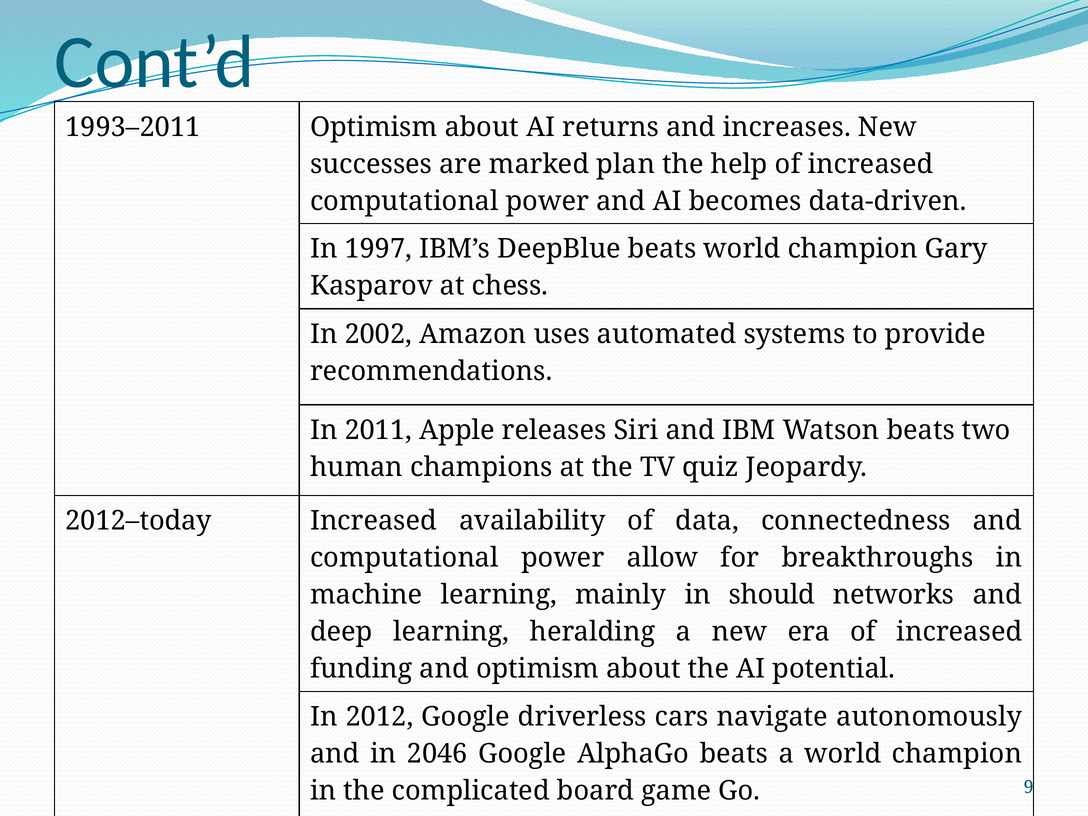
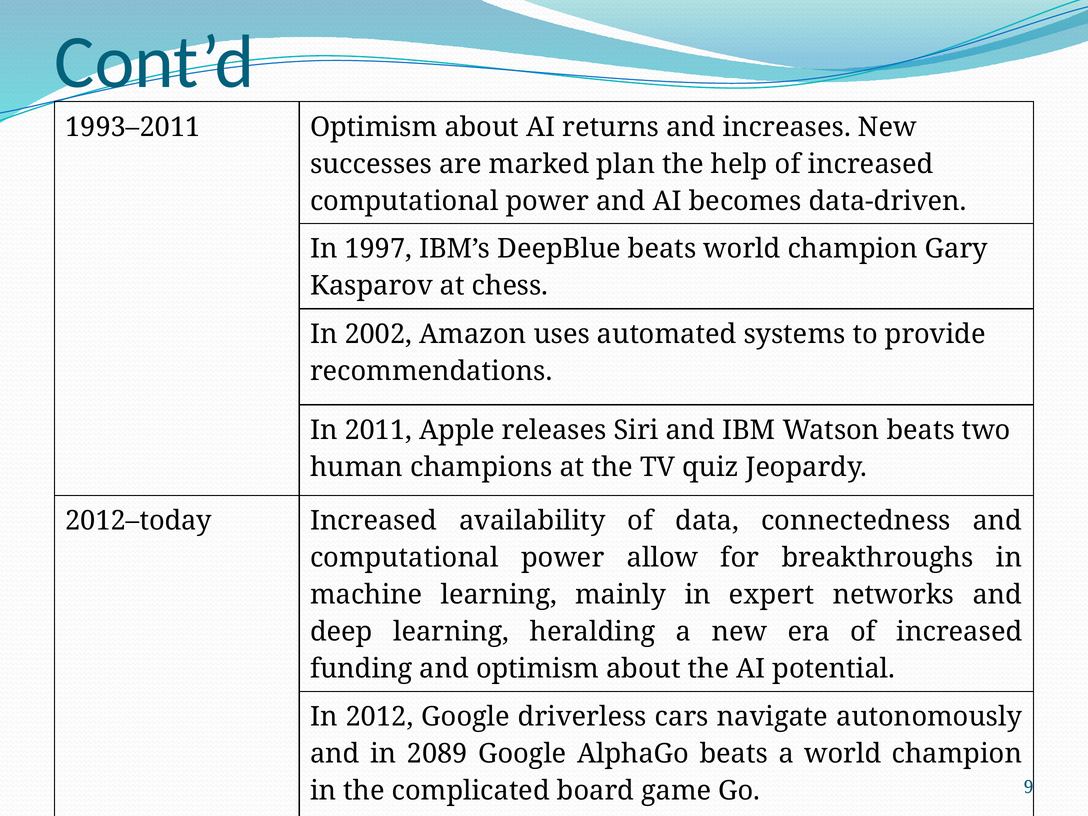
should: should -> expert
2046: 2046 -> 2089
